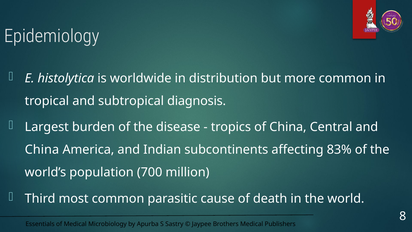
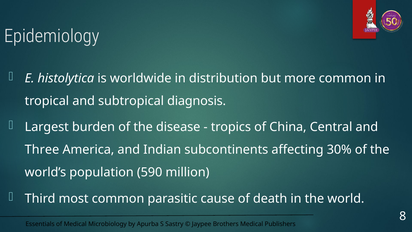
China at (42, 150): China -> Three
83%: 83% -> 30%
700: 700 -> 590
